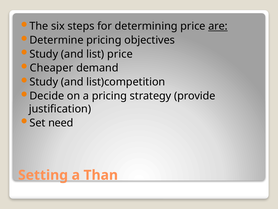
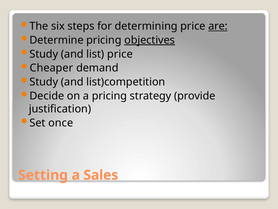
objectives underline: none -> present
need: need -> once
Than: Than -> Sales
